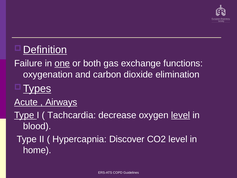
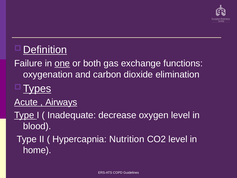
Tachcardia: Tachcardia -> Inadequate
level at (181, 115) underline: present -> none
Discover: Discover -> Nutrition
